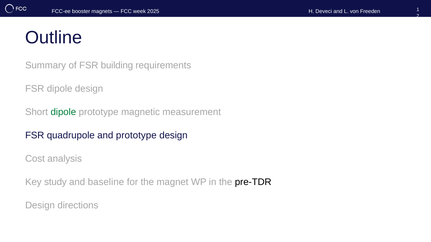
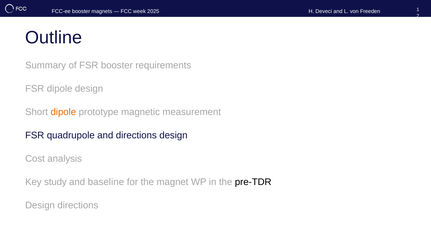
FSR building: building -> booster
dipole at (63, 112) colour: green -> orange
and prototype: prototype -> directions
